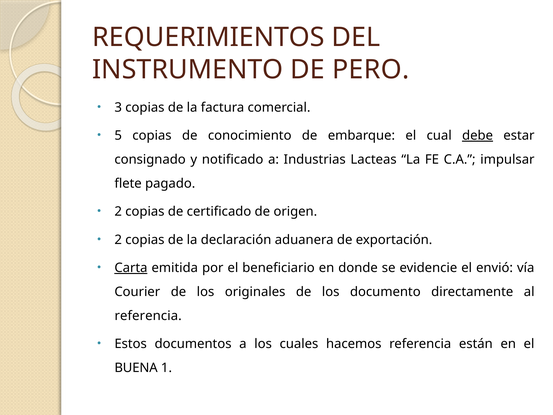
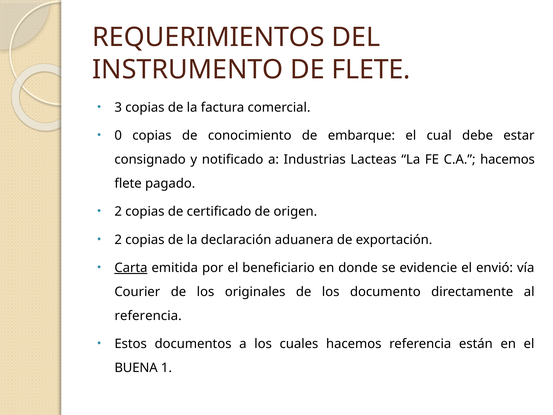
DE PERO: PERO -> FLETE
5: 5 -> 0
debe underline: present -> none
C.A impulsar: impulsar -> hacemos
